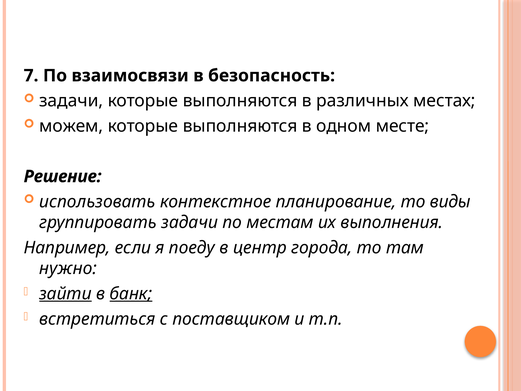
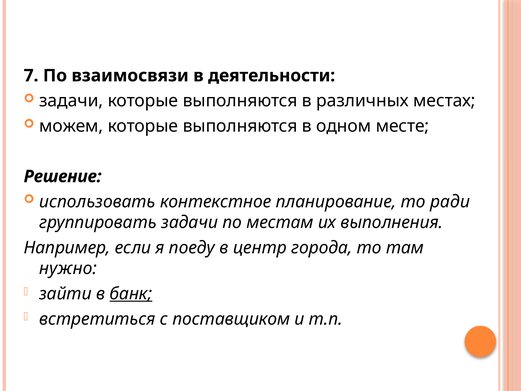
безопасность: безопасность -> деятельности
виды: виды -> ради
зайти underline: present -> none
